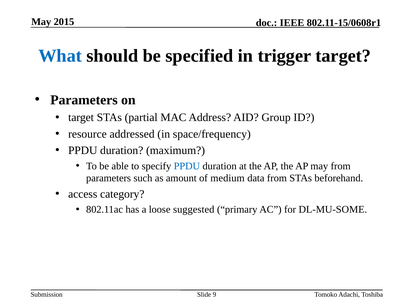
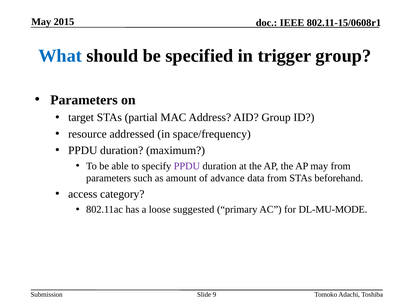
trigger target: target -> group
PPDU at (187, 166) colour: blue -> purple
medium: medium -> advance
DL-MU-SOME: DL-MU-SOME -> DL-MU-MODE
